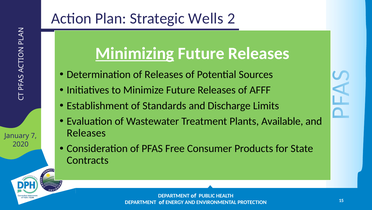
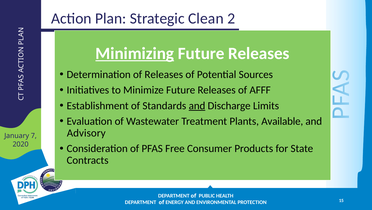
Wells: Wells -> Clean
and at (197, 105) underline: none -> present
Releases at (86, 133): Releases -> Advisory
